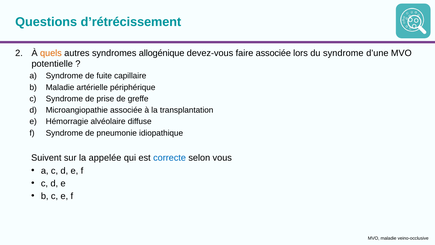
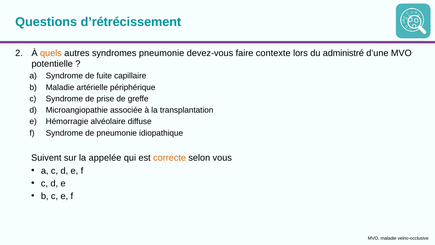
syndromes allogénique: allogénique -> pneumonie
faire associée: associée -> contexte
du syndrome: syndrome -> administré
correcte colour: blue -> orange
